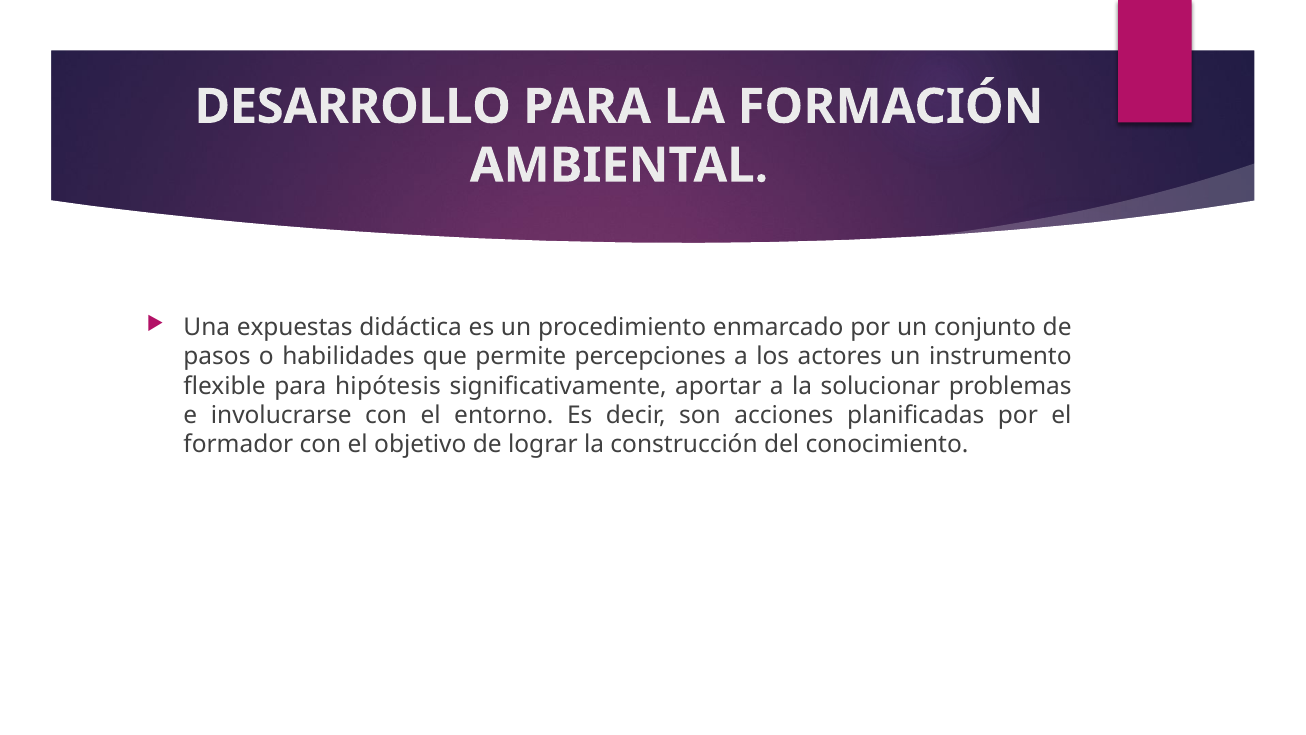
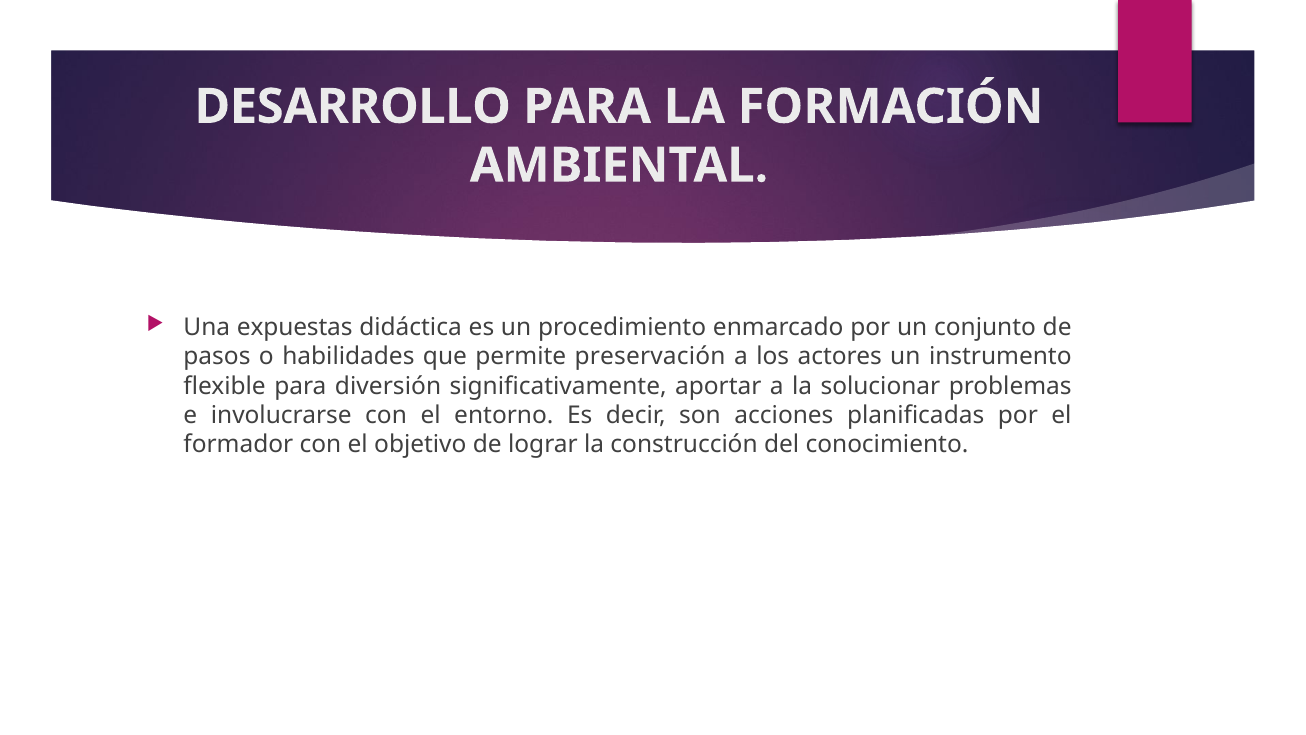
percepciones: percepciones -> preservación
hipótesis: hipótesis -> diversión
